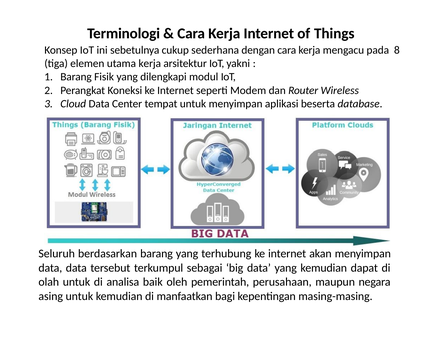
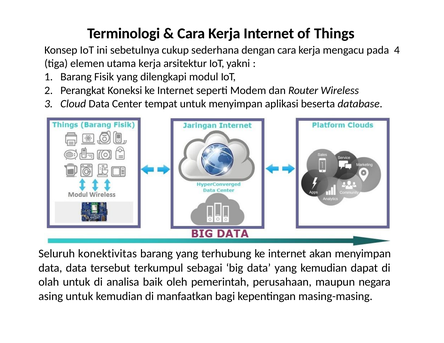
8: 8 -> 4
berdasarkan: berdasarkan -> konektivitas
